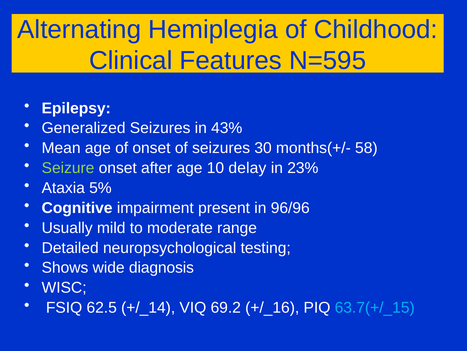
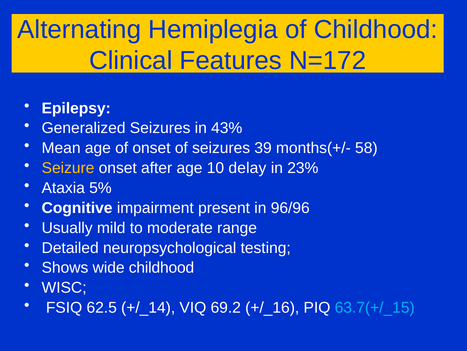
N=595: N=595 -> N=172
30: 30 -> 39
Seizure colour: light green -> yellow
wide diagnosis: diagnosis -> childhood
